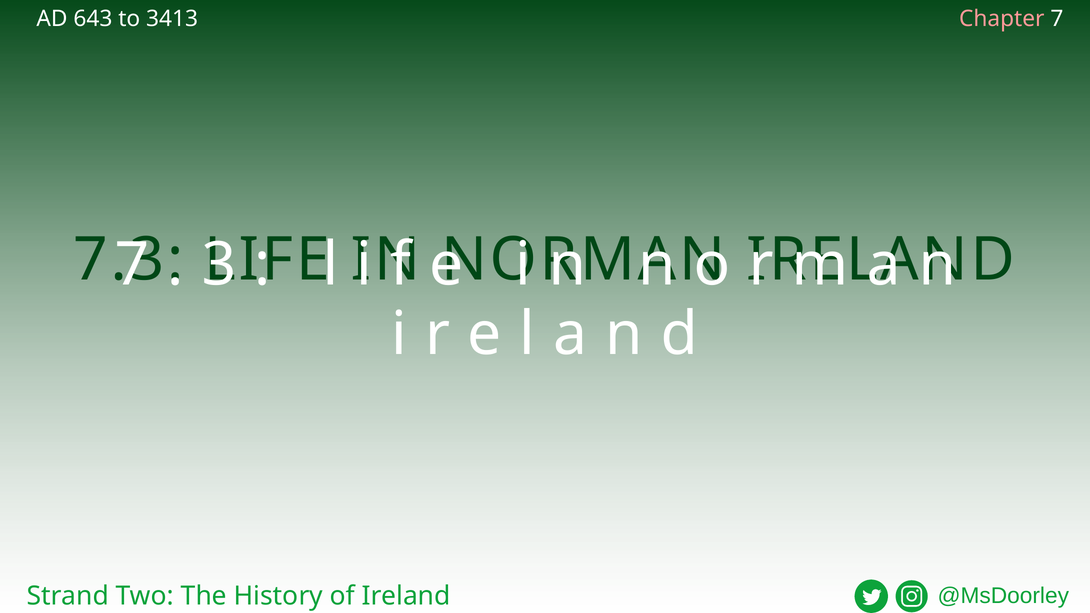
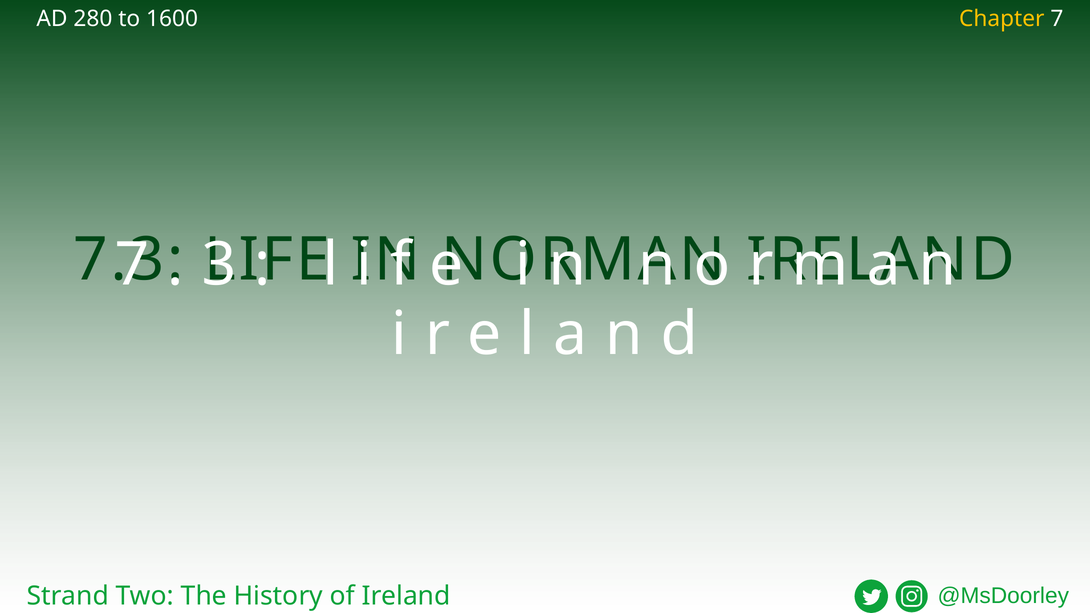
643: 643 -> 280
3413: 3413 -> 1600
Chapter colour: pink -> yellow
